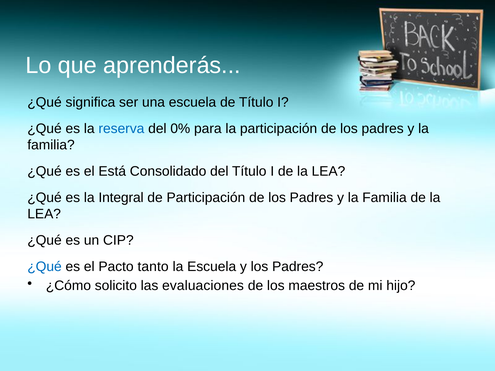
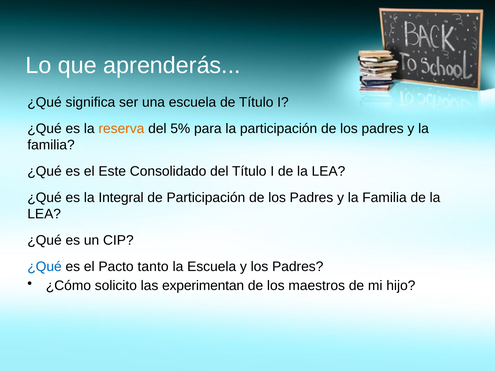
reserva colour: blue -> orange
0%: 0% -> 5%
Está: Está -> Este
evaluaciones: evaluaciones -> experimentan
